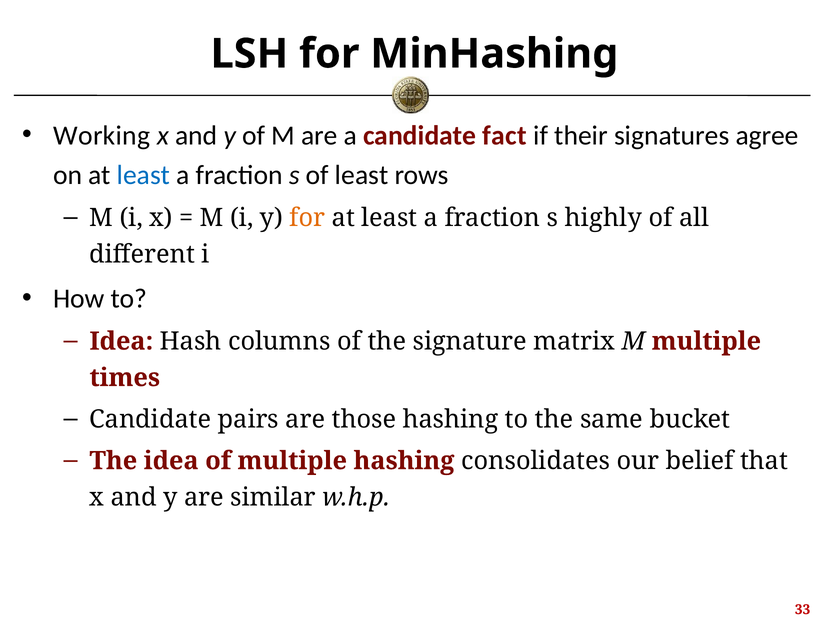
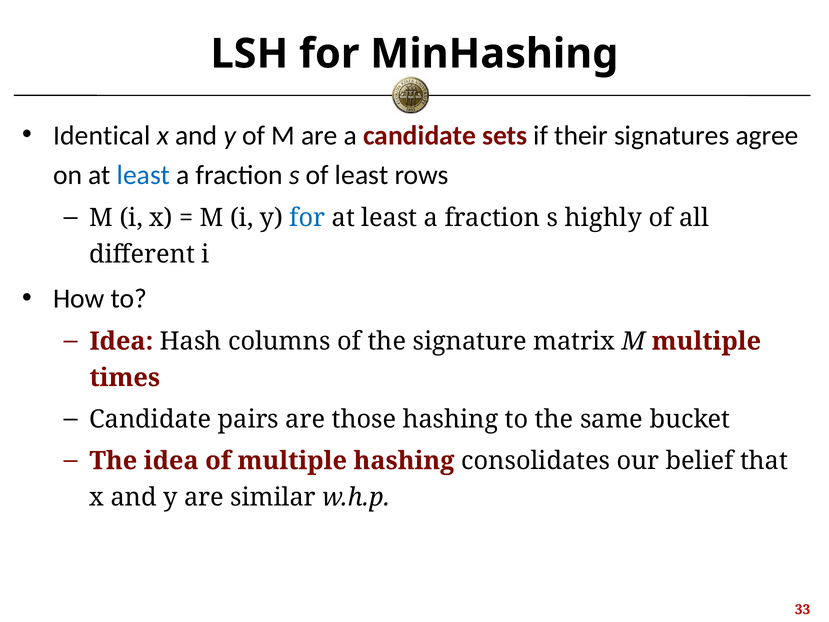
Working: Working -> Identical
fact: fact -> sets
for at (307, 218) colour: orange -> blue
